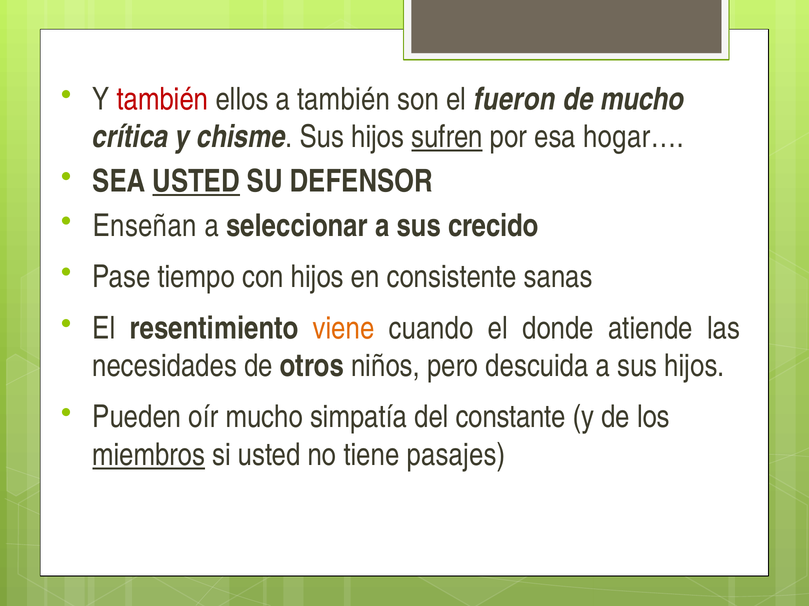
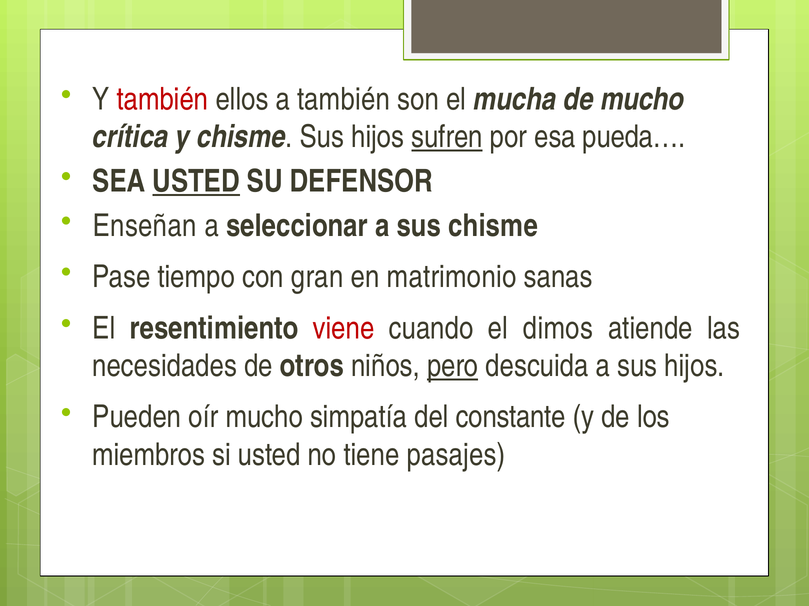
fueron: fueron -> mucha
hogar…: hogar… -> pueda…
sus crecido: crecido -> chisme
con hijos: hijos -> gran
consistente: consistente -> matrimonio
viene colour: orange -> red
donde: donde -> dimos
pero underline: none -> present
miembros underline: present -> none
